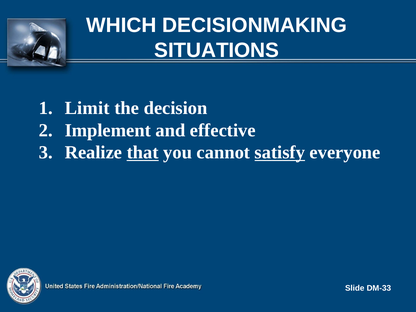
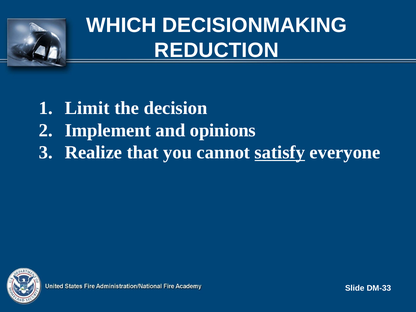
SITUATIONS: SITUATIONS -> REDUCTION
effective: effective -> opinions
that underline: present -> none
